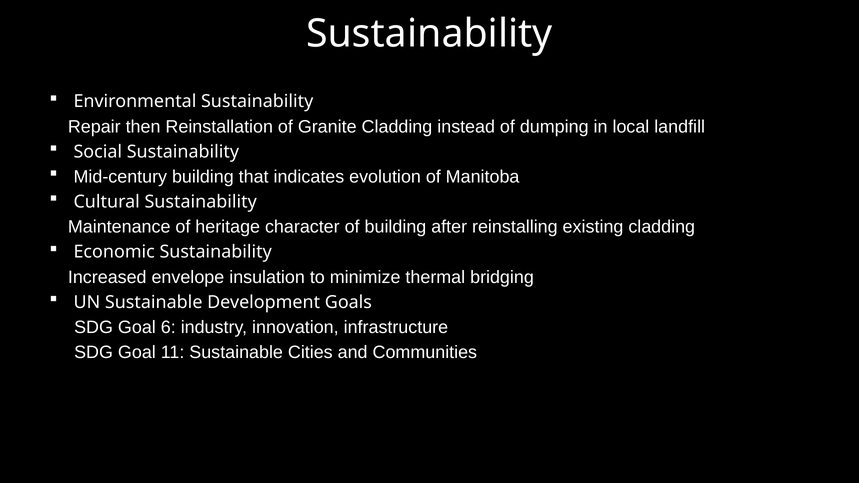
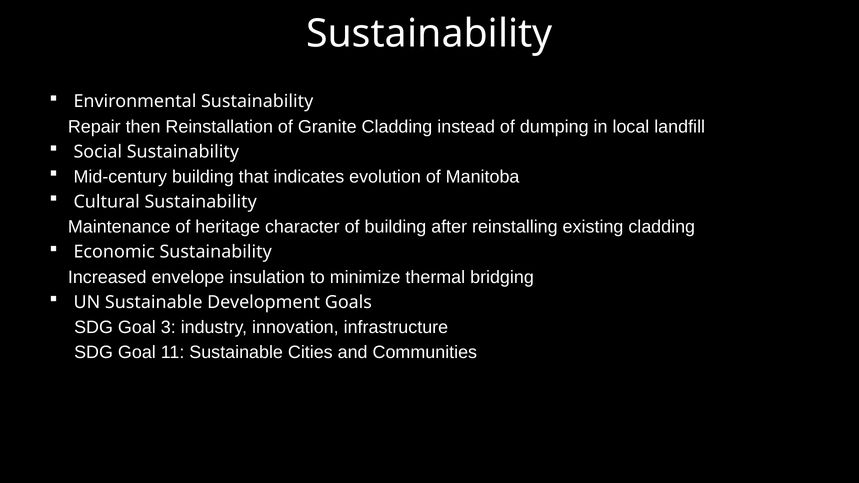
6: 6 -> 3
